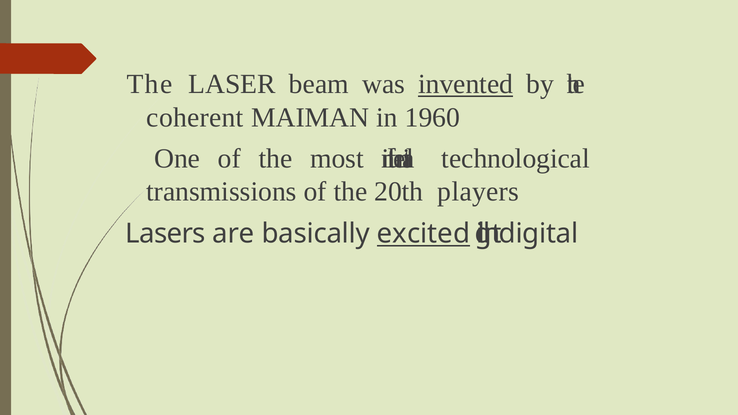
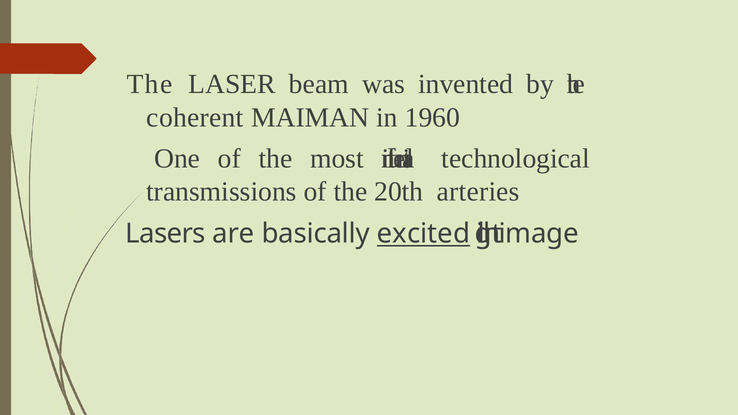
invented underline: present -> none
players: players -> arteries
digital: digital -> image
